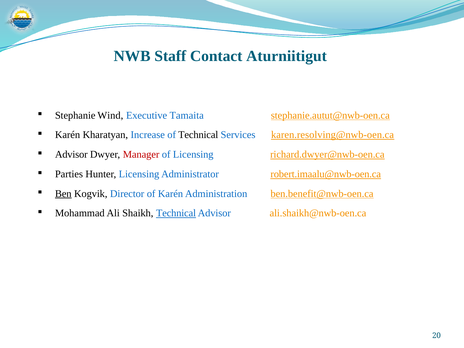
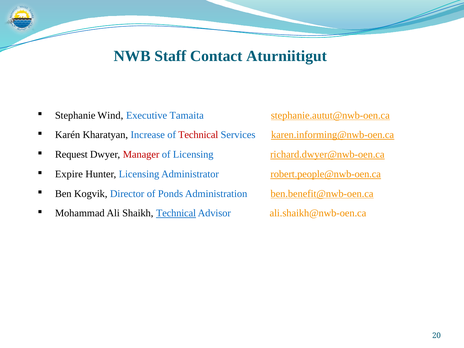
Technical at (198, 135) colour: black -> red
karen.resolving@nwb-oen.ca: karen.resolving@nwb-oen.ca -> karen.informing@nwb-oen.ca
Advisor at (71, 154): Advisor -> Request
Parties: Parties -> Expire
robert.imaalu@nwb-oen.ca: robert.imaalu@nwb-oen.ca -> robert.people@nwb-oen.ca
Ben underline: present -> none
of Karén: Karén -> Ponds
